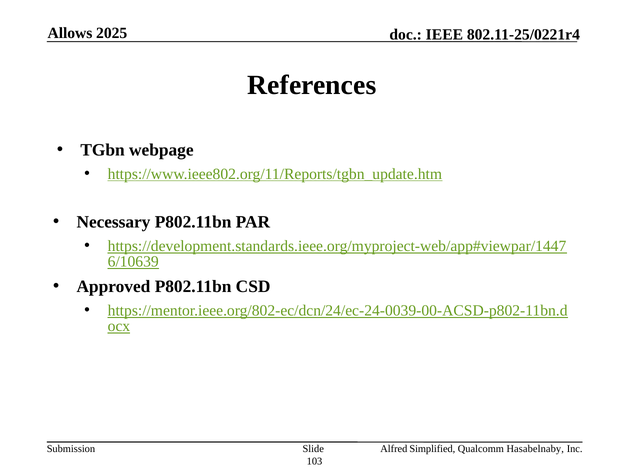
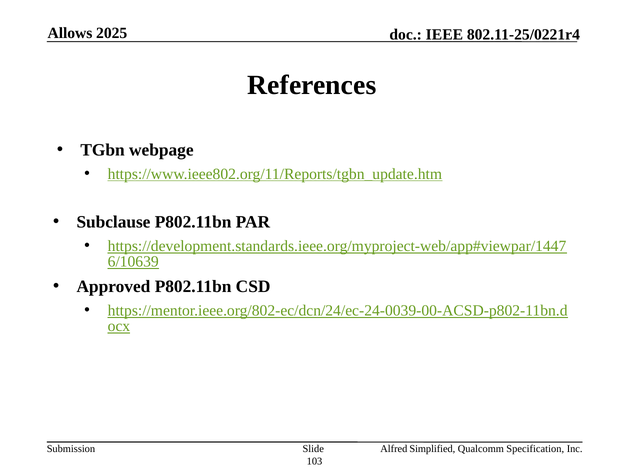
Necessary: Necessary -> Subclause
Hasabelnaby: Hasabelnaby -> Specification
